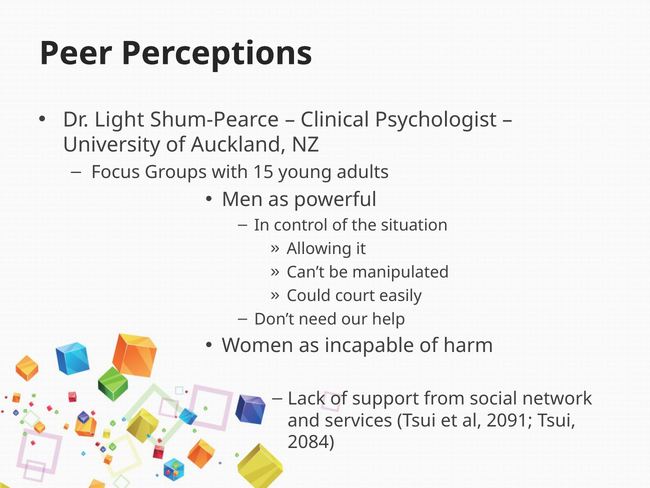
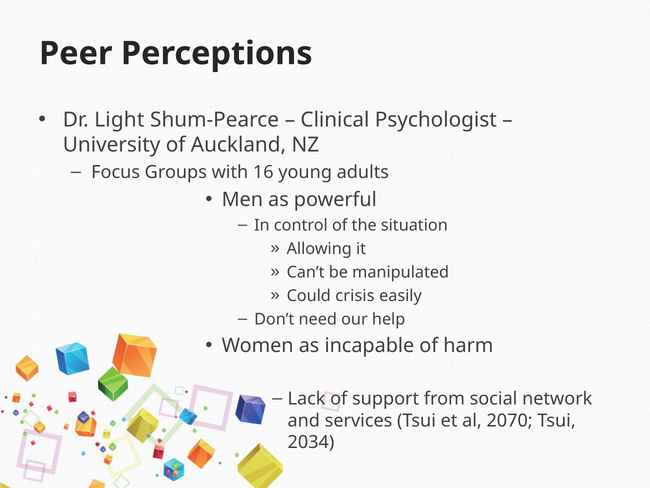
15: 15 -> 16
court: court -> crisis
2091: 2091 -> 2070
2084: 2084 -> 2034
